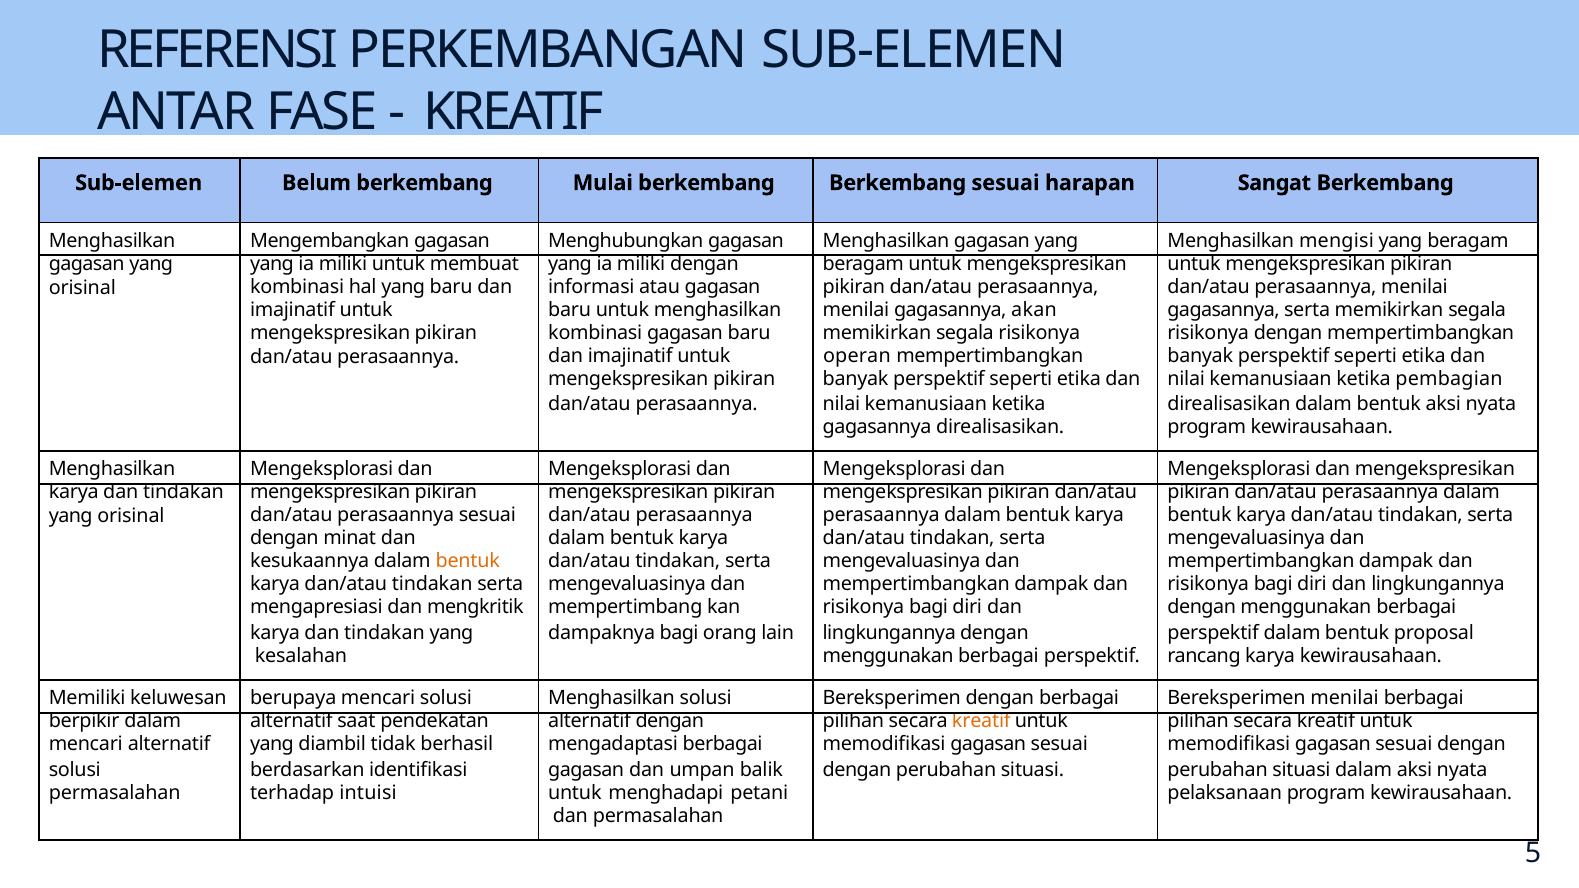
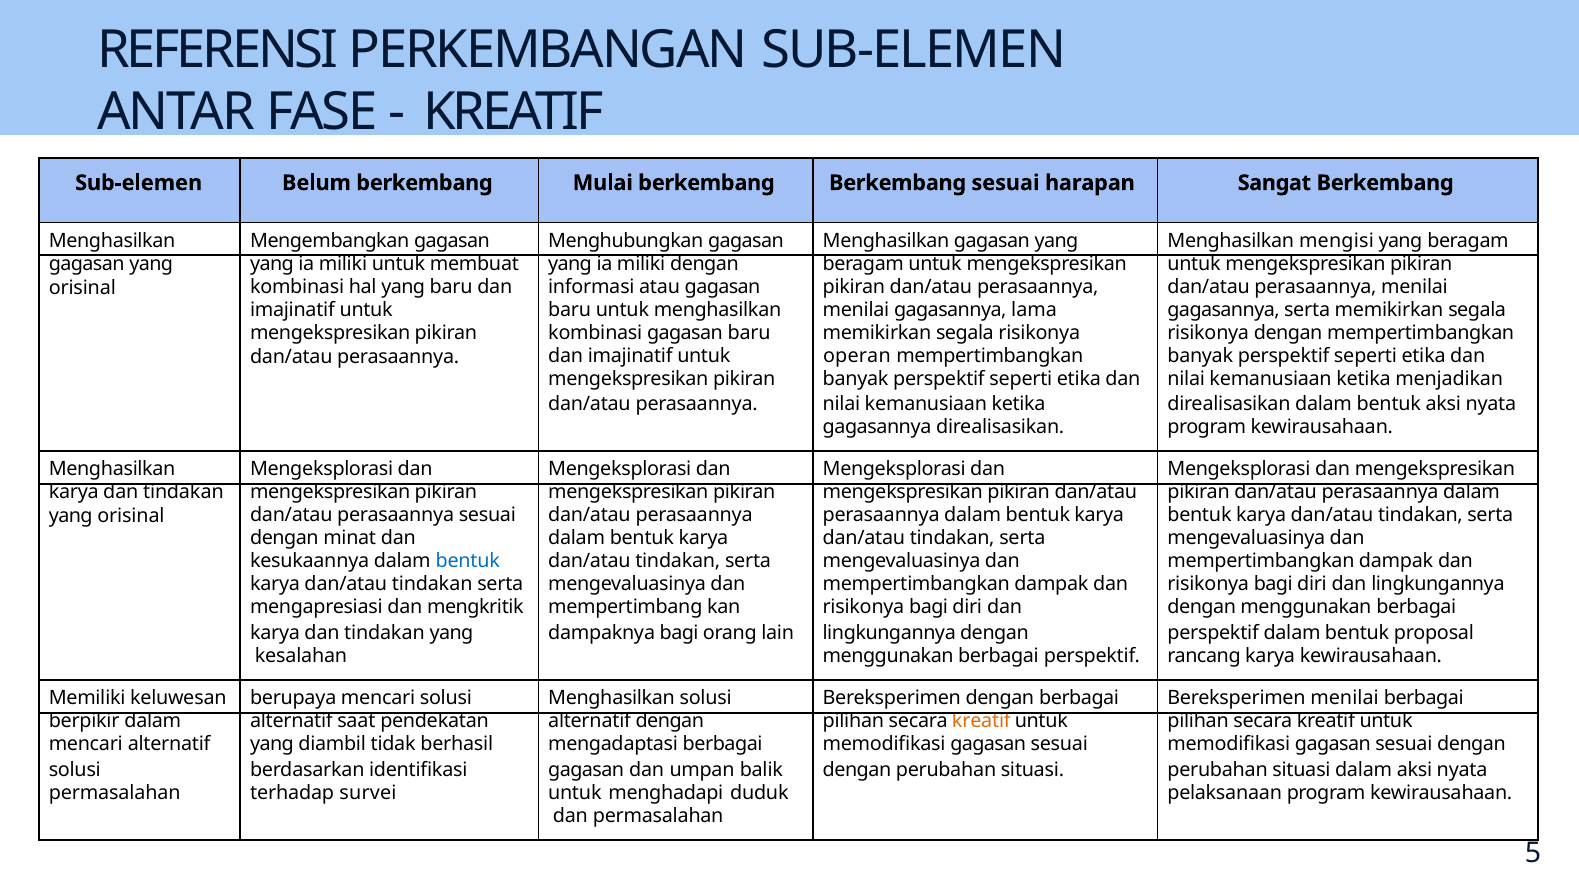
akan: akan -> lama
pembagian: pembagian -> menjadikan
bentuk at (468, 561) colour: orange -> blue
intuisi: intuisi -> survei
petani: petani -> duduk
